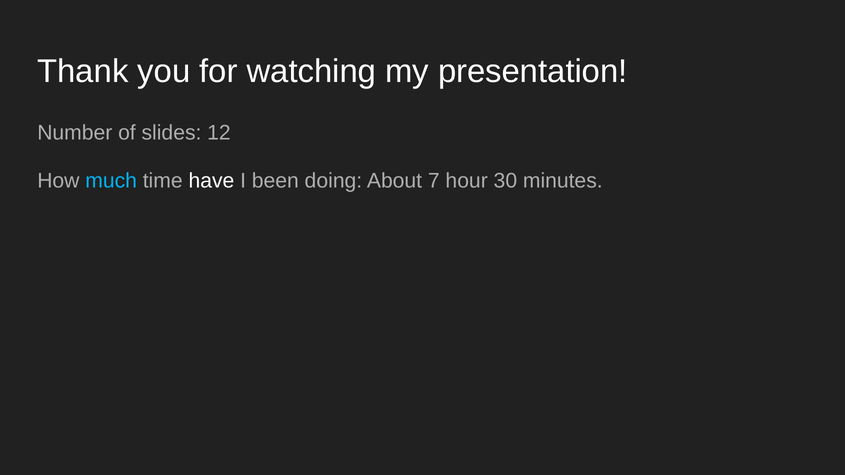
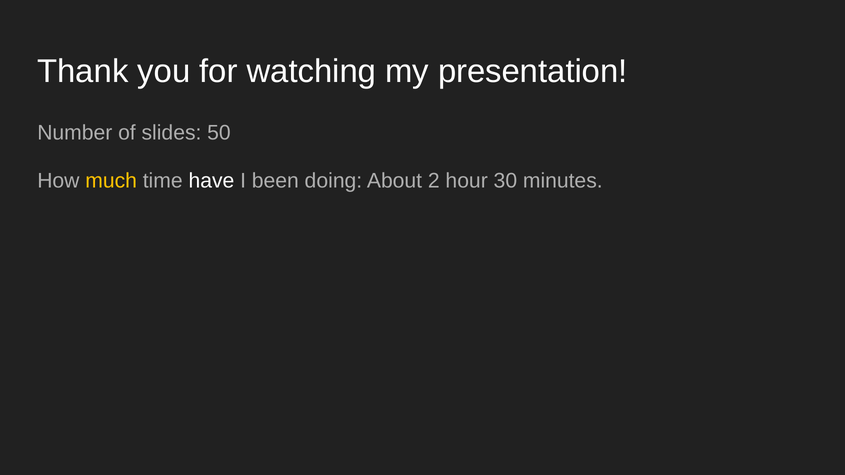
12: 12 -> 50
much colour: light blue -> yellow
7: 7 -> 2
